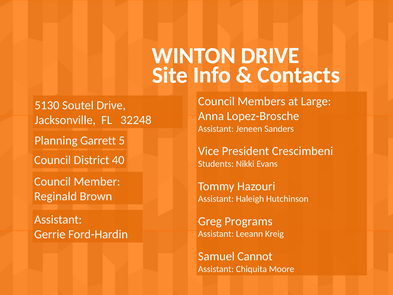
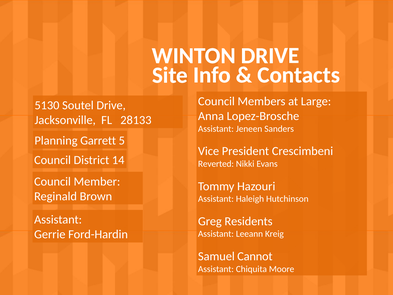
32248: 32248 -> 28133
40: 40 -> 14
Students: Students -> Reverted
Programs: Programs -> Residents
